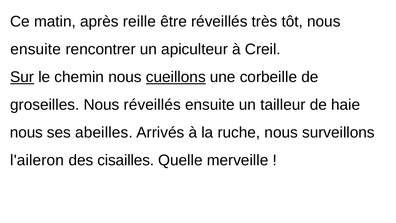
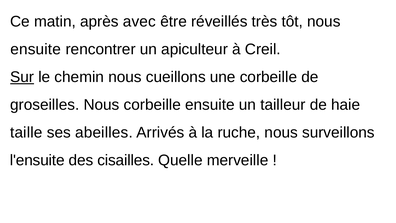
reille: reille -> avec
cueillons underline: present -> none
Nous réveillés: réveillés -> corbeille
nous at (26, 132): nous -> taille
l'aileron: l'aileron -> l'ensuite
